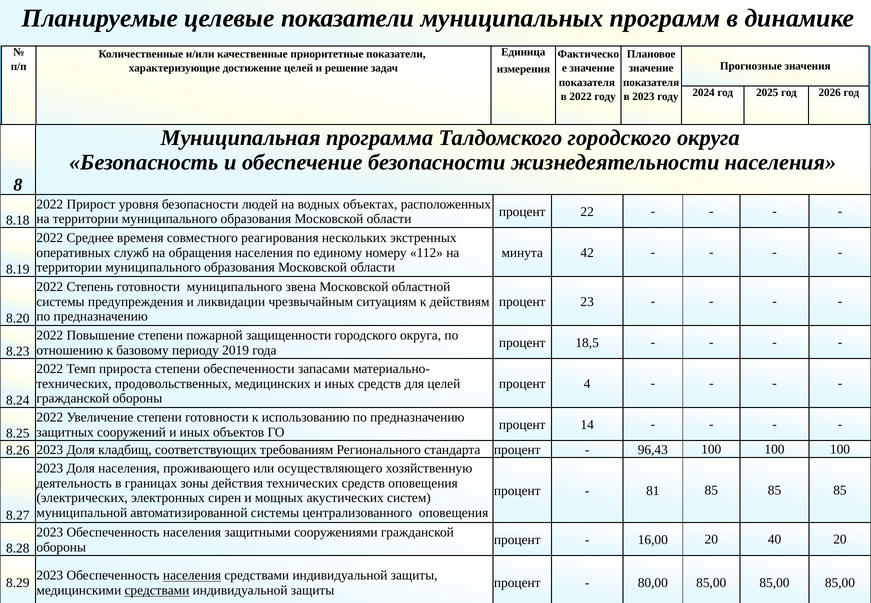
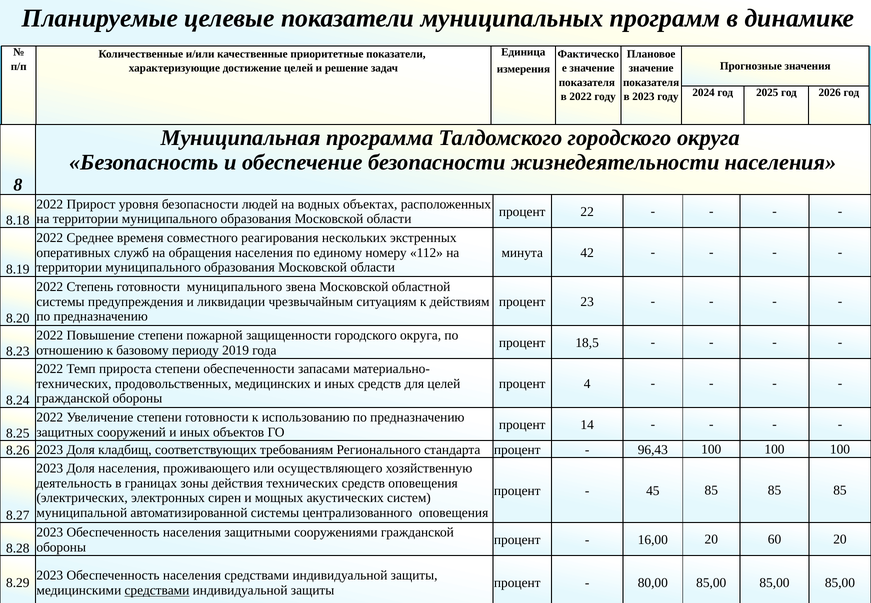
81: 81 -> 45
40: 40 -> 60
населения at (192, 576) underline: present -> none
